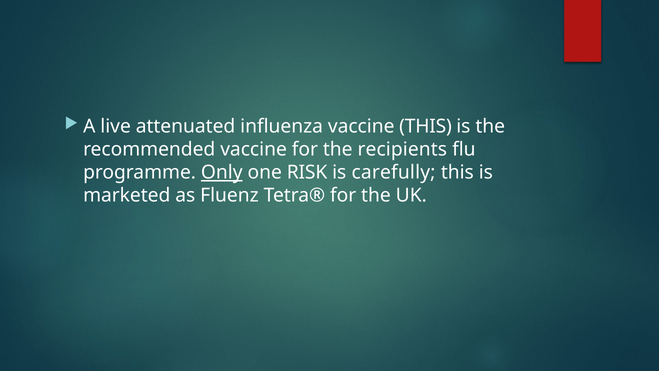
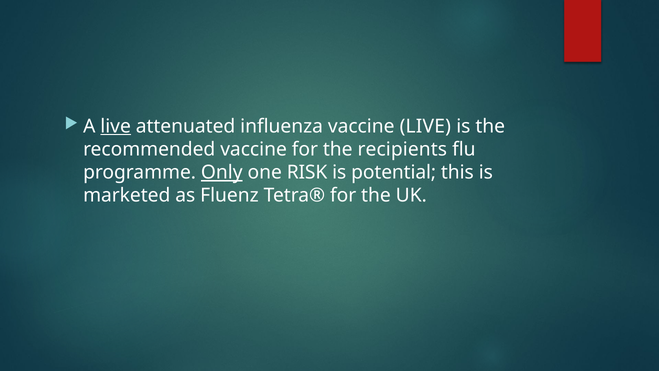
live at (116, 126) underline: none -> present
vaccine THIS: THIS -> LIVE
carefully: carefully -> potential
